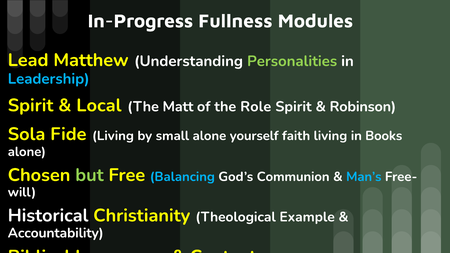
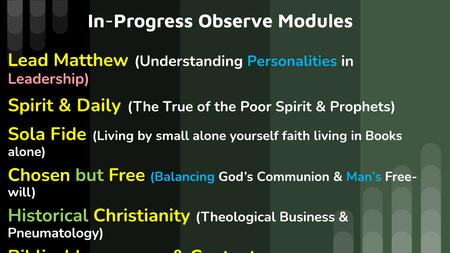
Fullness: Fullness -> Observe
Personalities colour: light green -> light blue
Leadership colour: light blue -> pink
Local: Local -> Daily
Matt: Matt -> True
the Role: Role -> Poor
Robinson: Robinson -> Prophets
Historical colour: white -> light green
Example: Example -> Business
Accountability: Accountability -> Pneumatology
